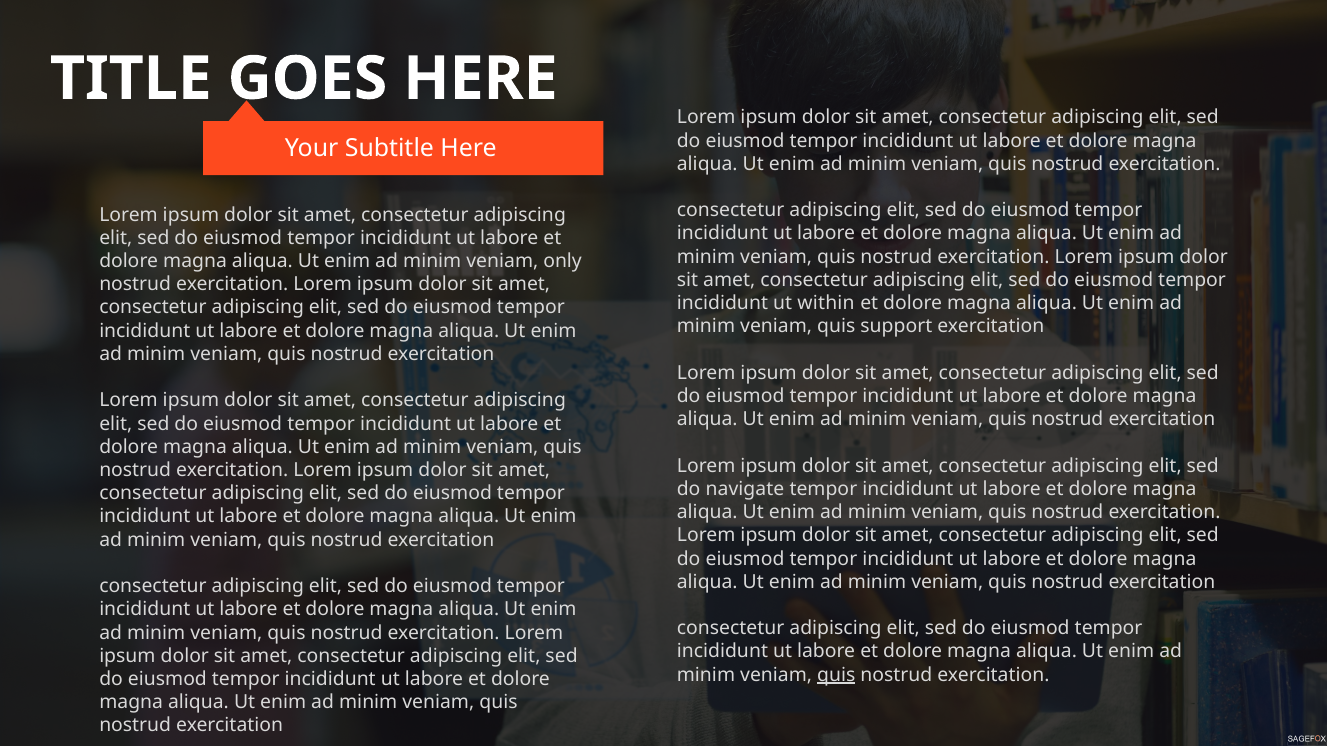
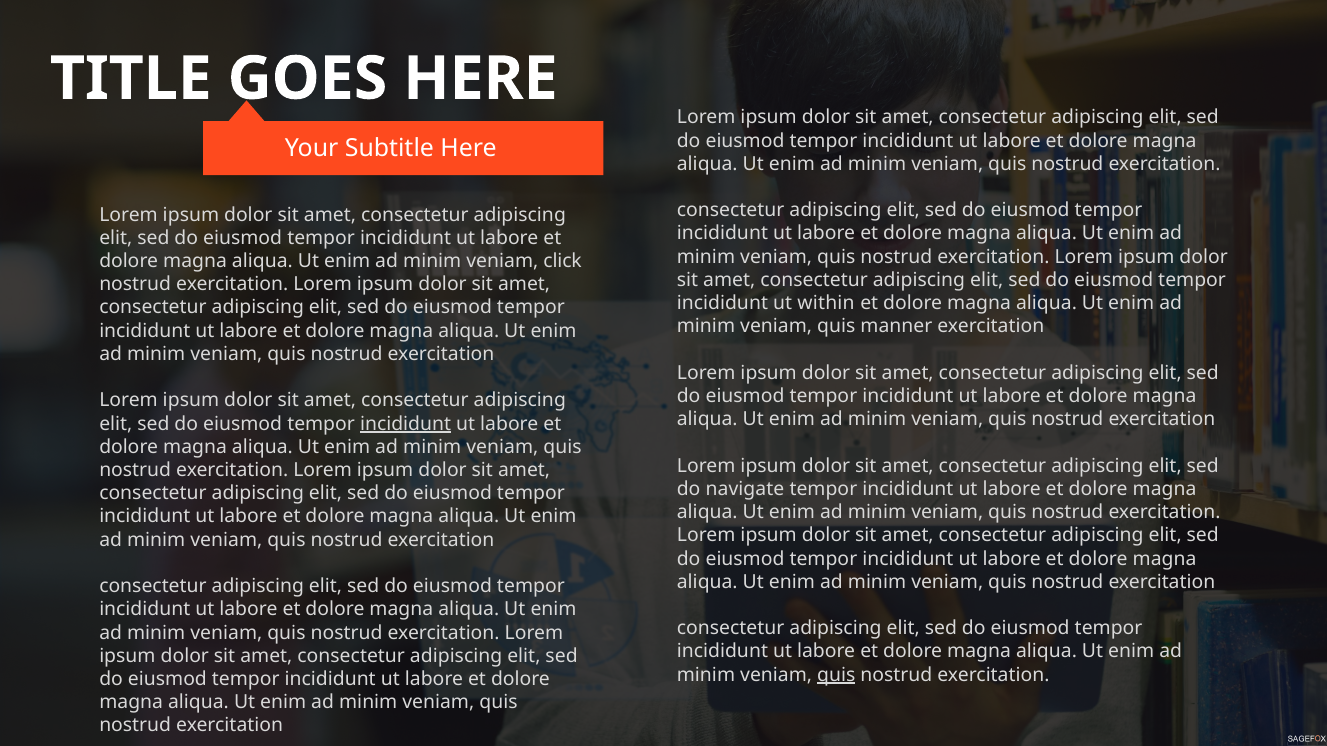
only: only -> click
support: support -> manner
incididunt at (406, 424) underline: none -> present
